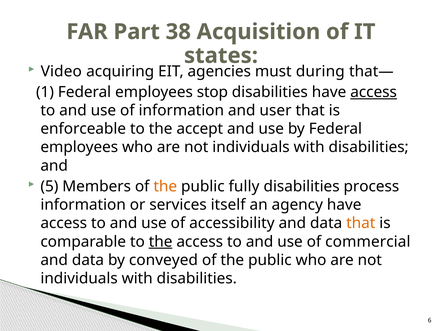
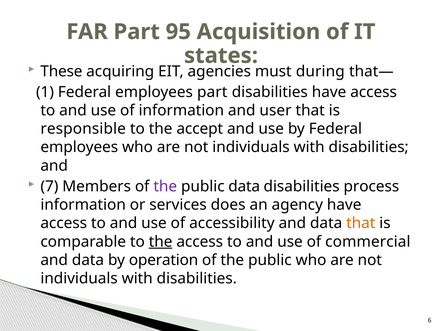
38: 38 -> 95
Video: Video -> These
employees stop: stop -> part
access at (374, 92) underline: present -> none
enforceable: enforceable -> responsible
5: 5 -> 7
the at (165, 187) colour: orange -> purple
public fully: fully -> data
itself: itself -> does
conveyed: conveyed -> operation
